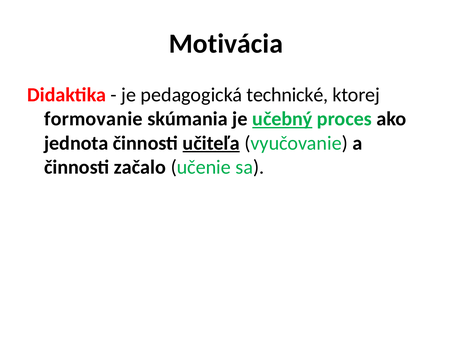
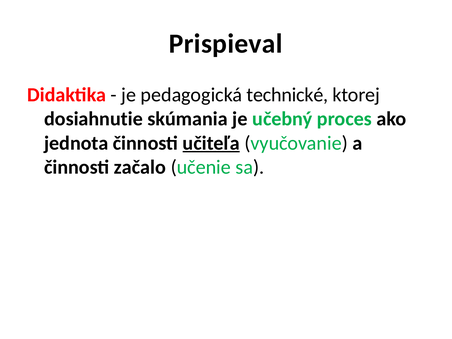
Motivácia: Motivácia -> Prispieval
formovanie: formovanie -> dosiahnutie
učebný underline: present -> none
